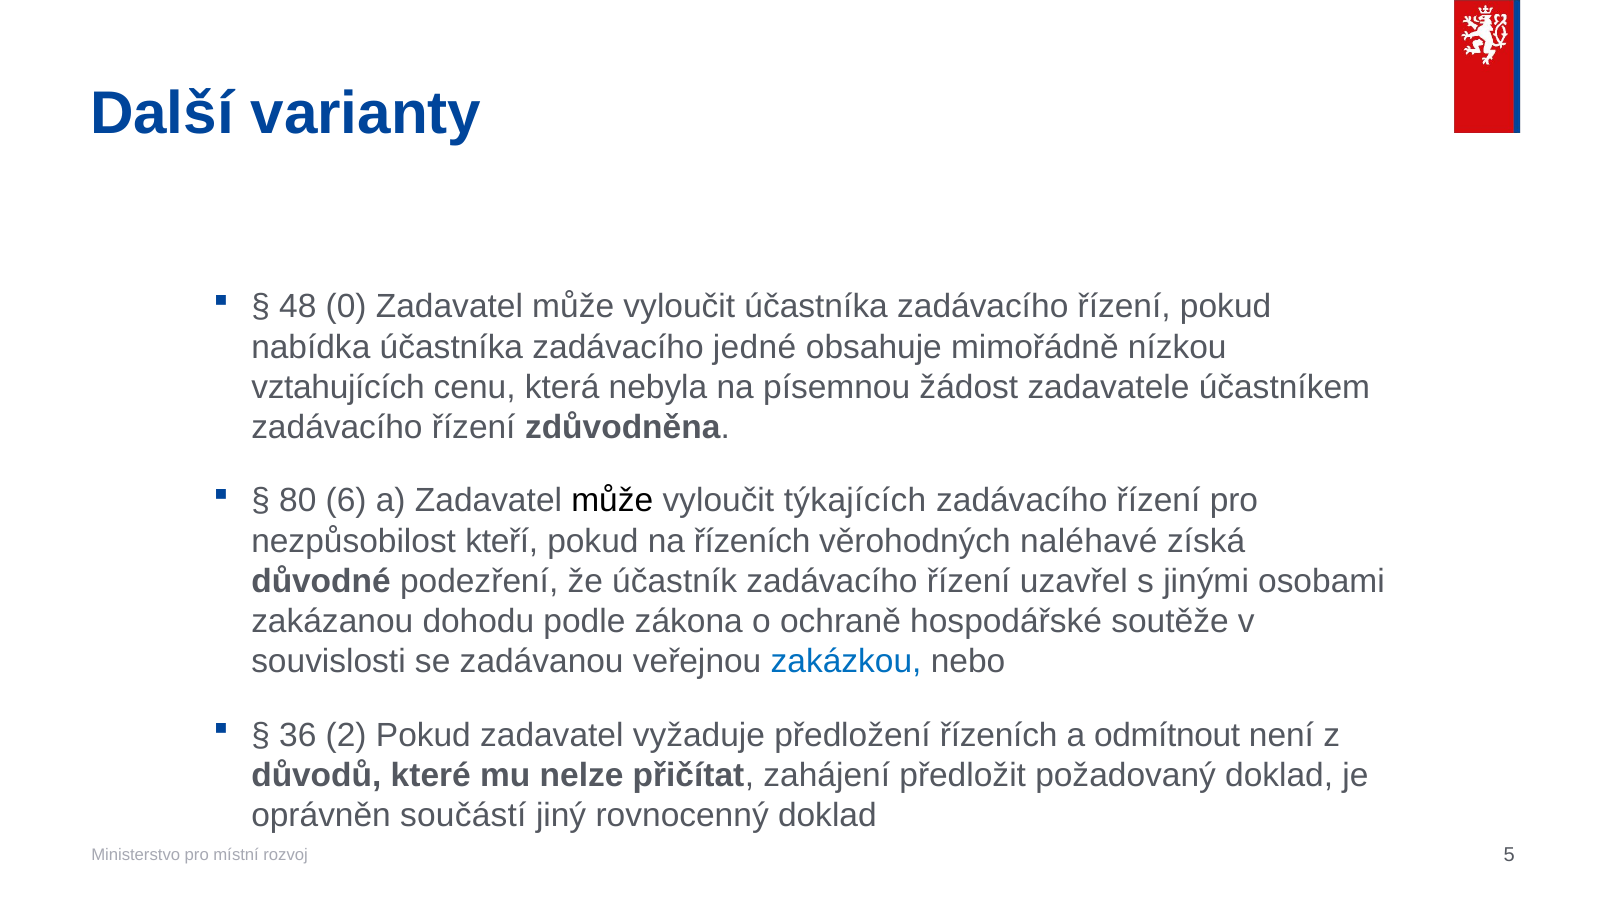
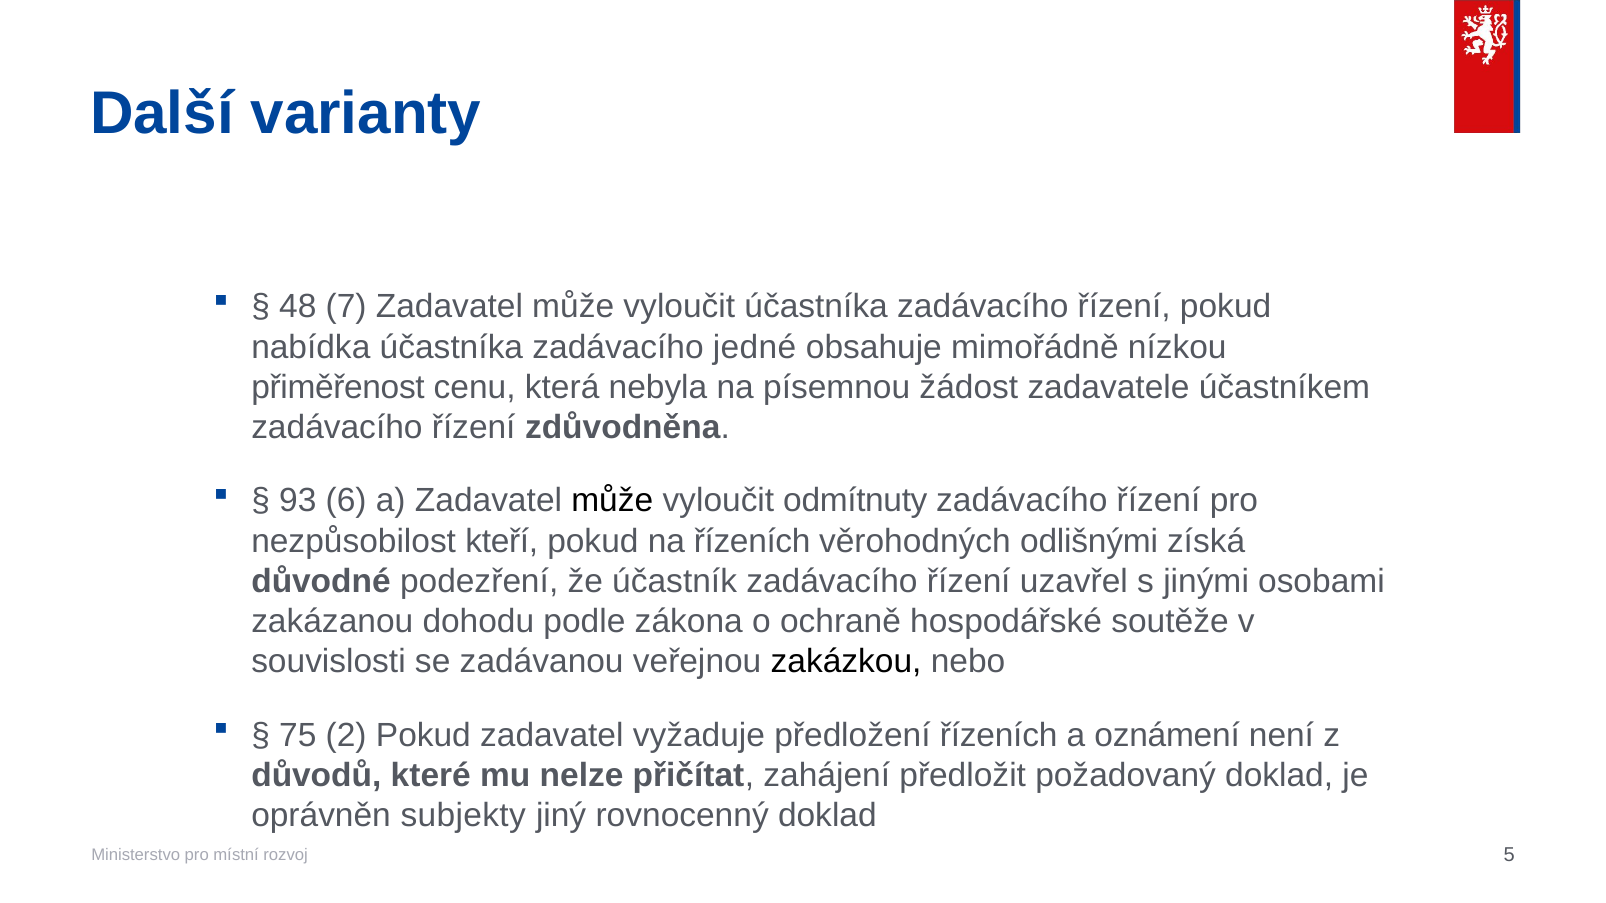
0: 0 -> 7
vztahujících: vztahujících -> přiměřenost
80: 80 -> 93
týkajících: týkajících -> odmítnuty
naléhavé: naléhavé -> odlišnými
zakázkou colour: blue -> black
36: 36 -> 75
odmítnout: odmítnout -> oznámení
součástí: součástí -> subjekty
